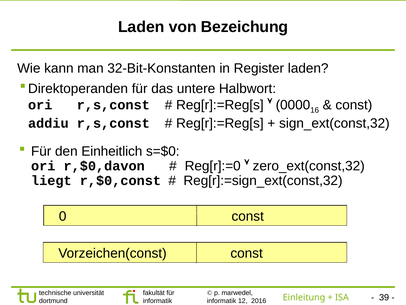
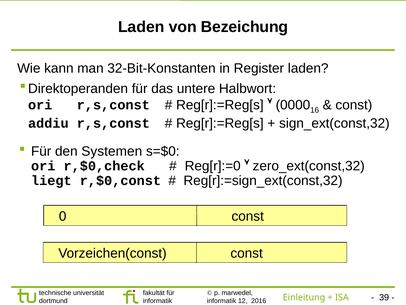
Einheitlich: Einheitlich -> Systemen
r,$0,davon: r,$0,davon -> r,$0,check
